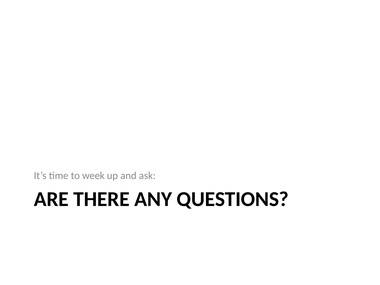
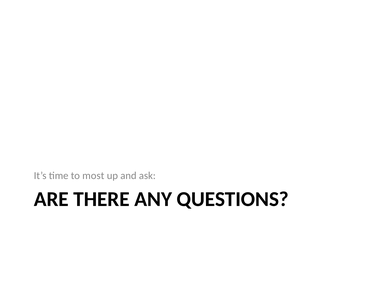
week: week -> most
